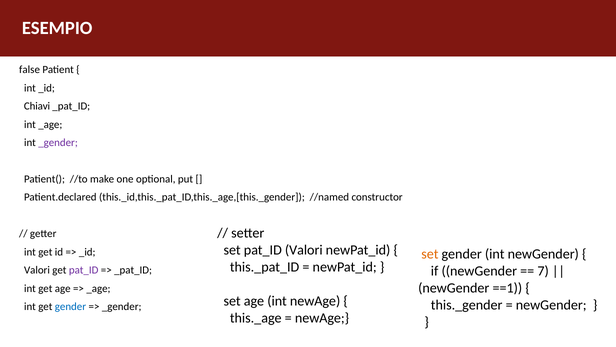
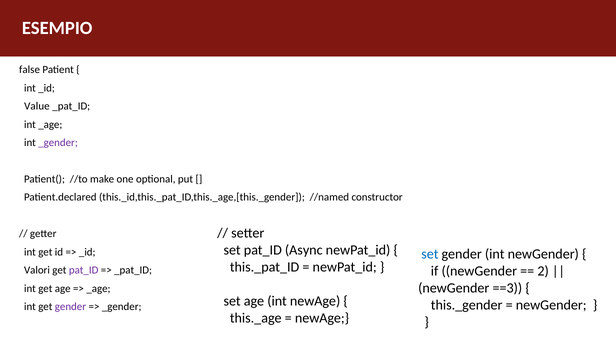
Chiavi: Chiavi -> Value
pat_ID Valori: Valori -> Async
set at (430, 254) colour: orange -> blue
7: 7 -> 2
==1: ==1 -> ==3
gender at (70, 306) colour: blue -> purple
